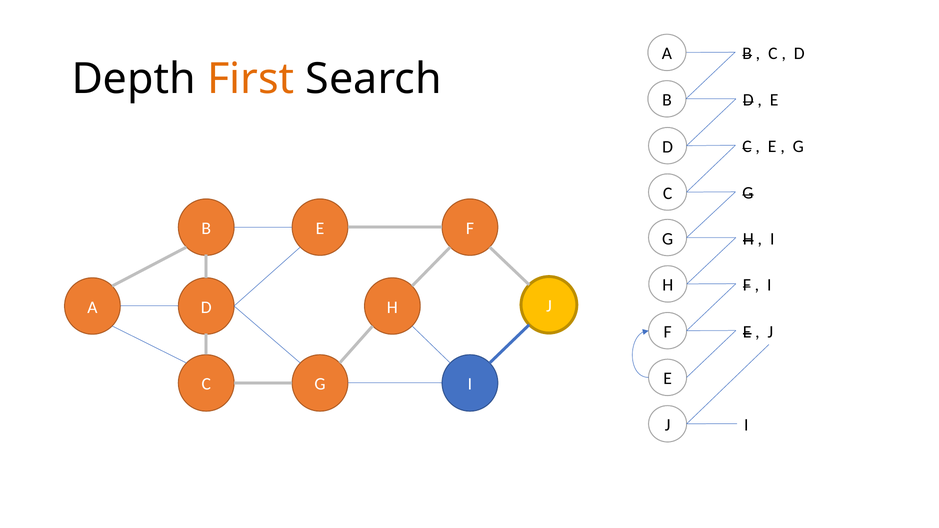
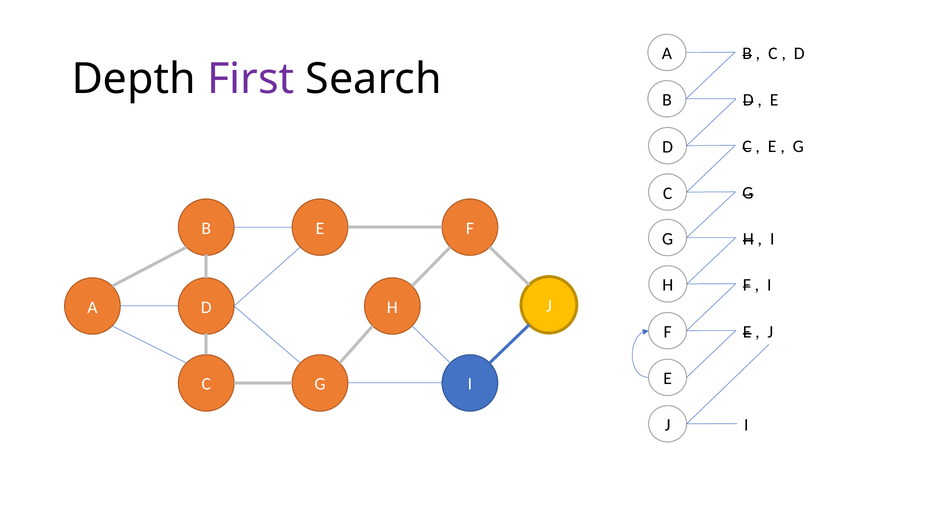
First colour: orange -> purple
